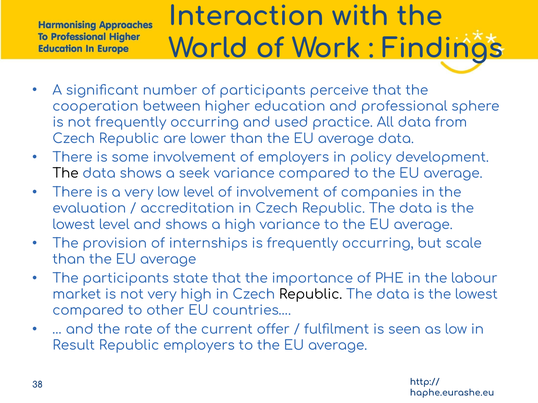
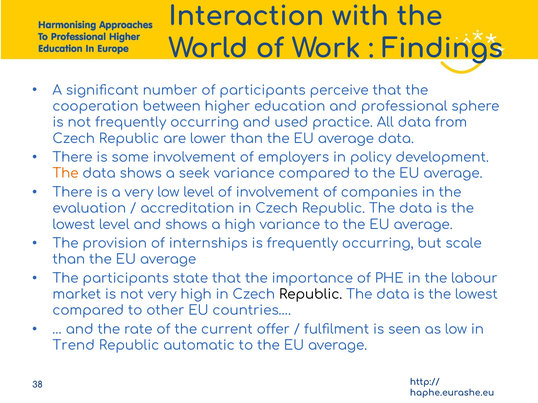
The at (66, 174) colour: black -> orange
Result: Result -> Trend
Republic employers: employers -> automatic
